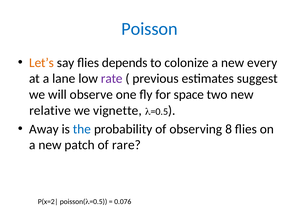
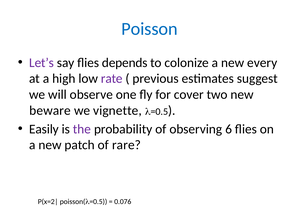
Let’s colour: orange -> purple
lane: lane -> high
space: space -> cover
relative: relative -> beware
Away: Away -> Easily
the colour: blue -> purple
8: 8 -> 6
